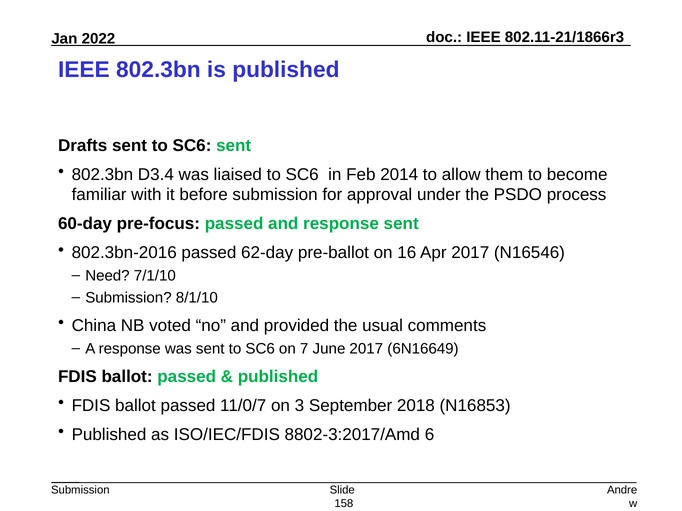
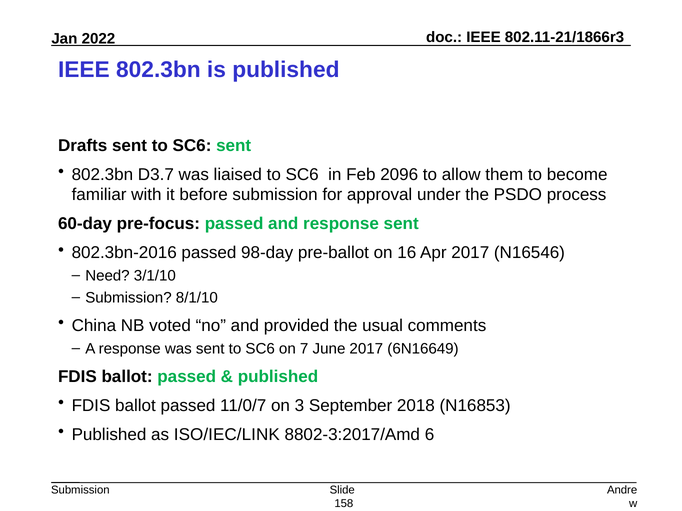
D3.4: D3.4 -> D3.7
2014: 2014 -> 2096
62-day: 62-day -> 98-day
7/1/10: 7/1/10 -> 3/1/10
ISO/IEC/FDIS: ISO/IEC/FDIS -> ISO/IEC/LINK
